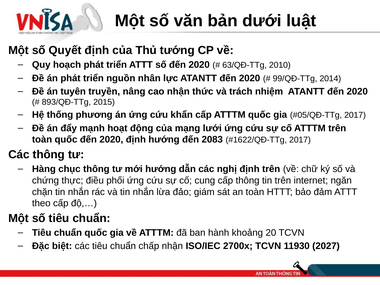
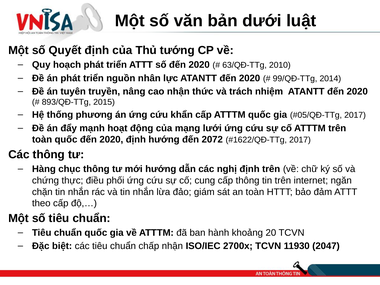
2083: 2083 -> 2072
2027: 2027 -> 2047
